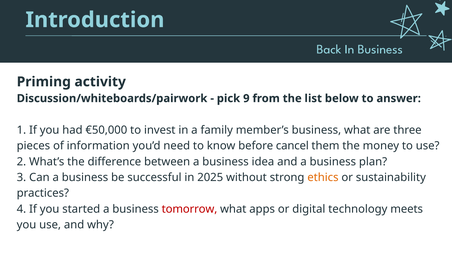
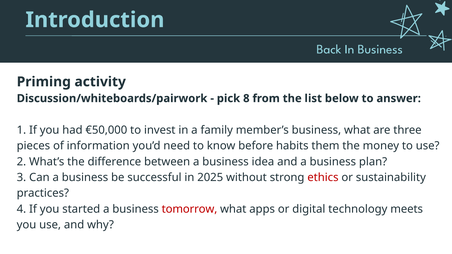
9: 9 -> 8
cancel: cancel -> habits
ethics colour: orange -> red
